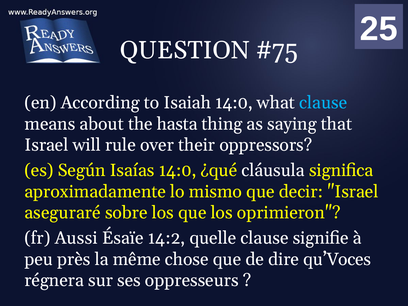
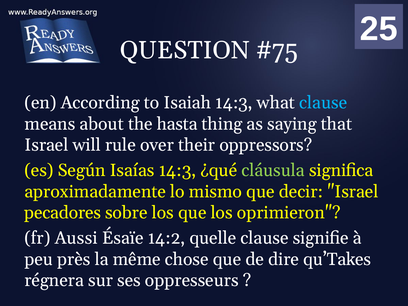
Isaiah 14:0: 14:0 -> 14:3
Isaías 14:0: 14:0 -> 14:3
cláusula colour: white -> light green
aseguraré: aseguraré -> pecadores
qu’Voces: qu’Voces -> qu’Takes
